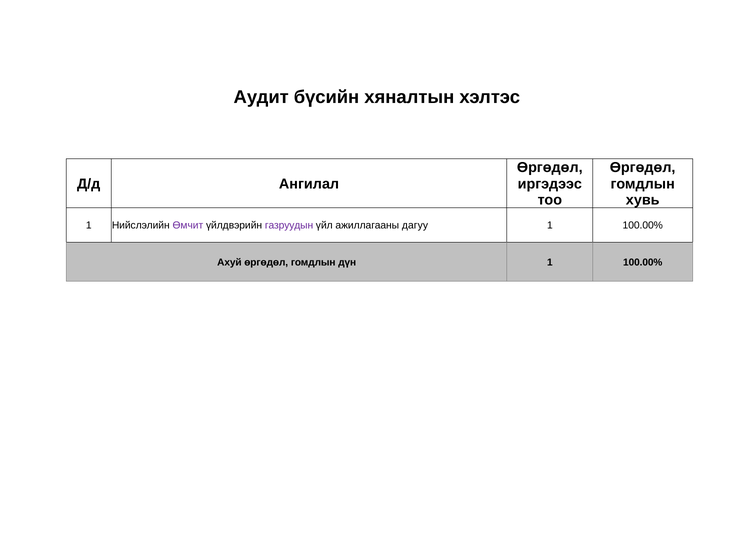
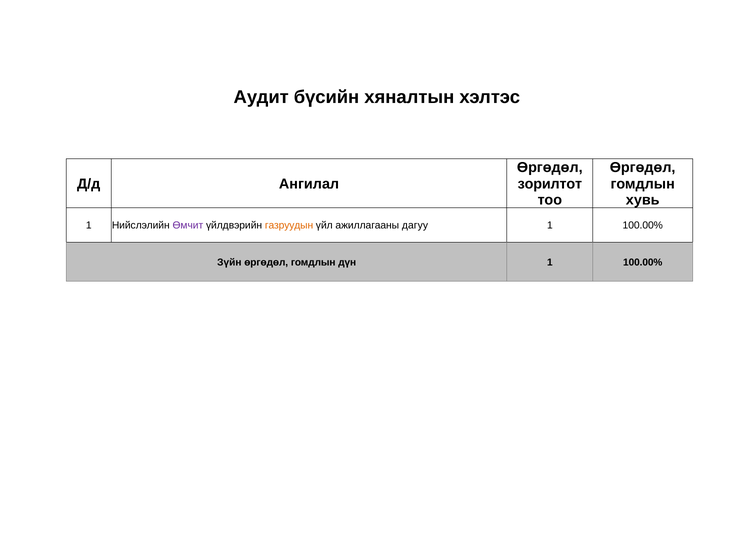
иргэдээс: иргэдээс -> зорилтот
газруудын colour: purple -> orange
Ахуй: Ахуй -> Зүйн
